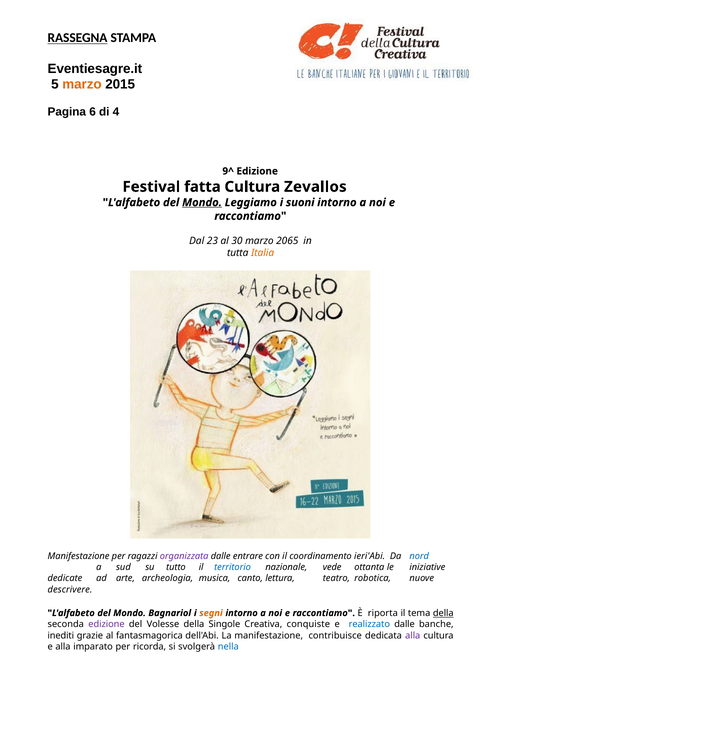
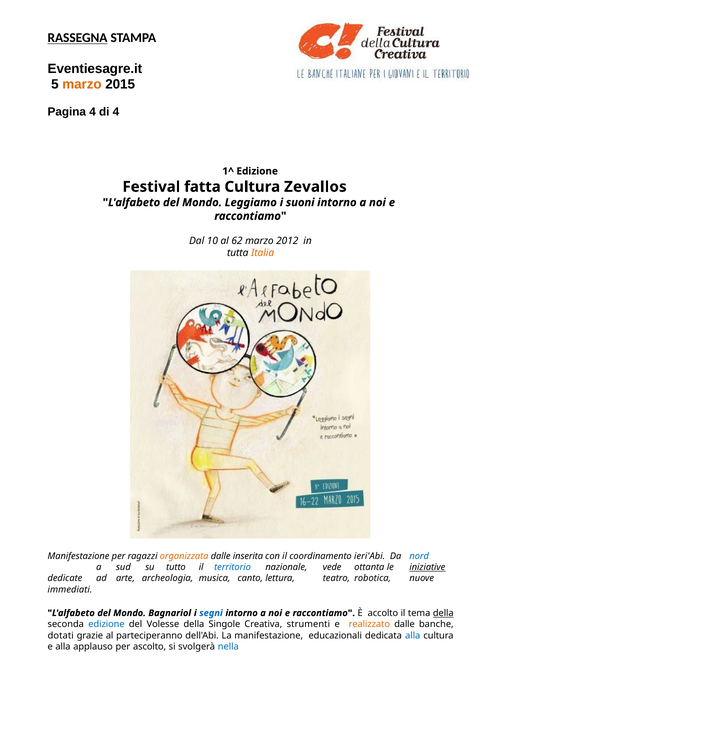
Pagina 6: 6 -> 4
9^: 9^ -> 1^
Mondo at (202, 203) underline: present -> none
23: 23 -> 10
30: 30 -> 62
2065: 2065 -> 2012
organizzata colour: purple -> orange
entrare: entrare -> inserita
iniziative underline: none -> present
descrivere: descrivere -> immediati
segni colour: orange -> blue
riporta: riporta -> accolto
edizione at (106, 624) colour: purple -> blue
conquiste: conquiste -> strumenti
realizzato colour: blue -> orange
inediti: inediti -> dotati
fantasmagorica: fantasmagorica -> parteciperanno
contribuisce: contribuisce -> educazionali
alla at (413, 636) colour: purple -> blue
imparato: imparato -> applauso
ricorda: ricorda -> ascolto
